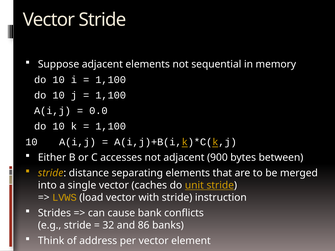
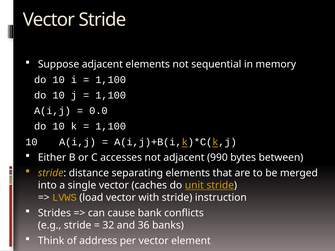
900: 900 -> 990
86: 86 -> 36
